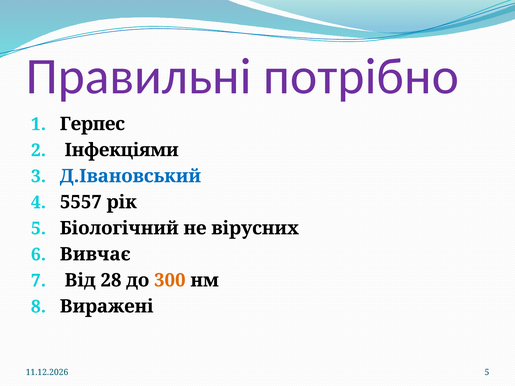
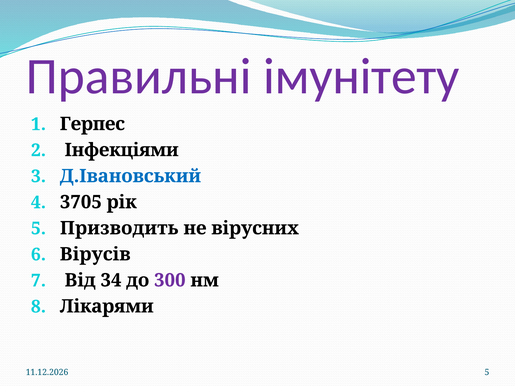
потрібно: потрібно -> імунітету
5557: 5557 -> 3705
Біологічний: Біологічний -> Призводить
Вивчає: Вивчає -> Вірусів
28: 28 -> 34
300 colour: orange -> purple
Виражені: Виражені -> Лікарями
